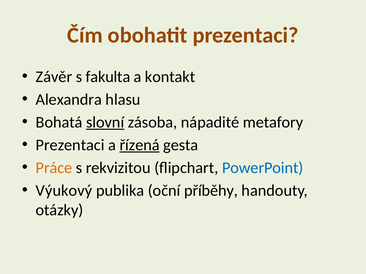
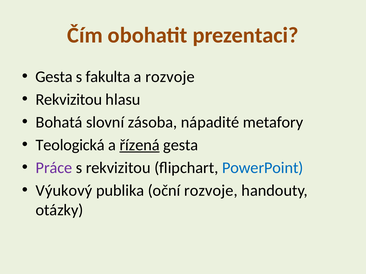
Závěr at (54, 77): Závěr -> Gesta
a kontakt: kontakt -> rozvoje
Alexandra at (69, 100): Alexandra -> Rekvizitou
slovní underline: present -> none
Prezentaci at (70, 145): Prezentaci -> Teologická
Práce colour: orange -> purple
oční příběhy: příběhy -> rozvoje
